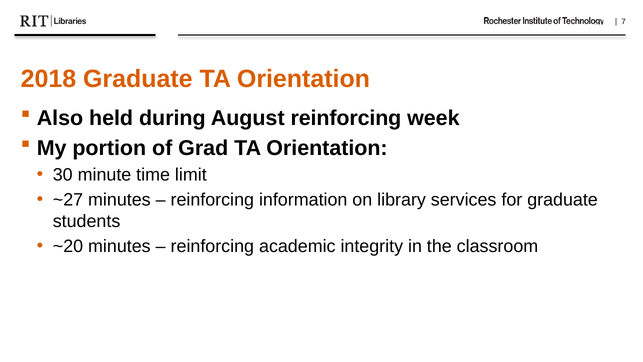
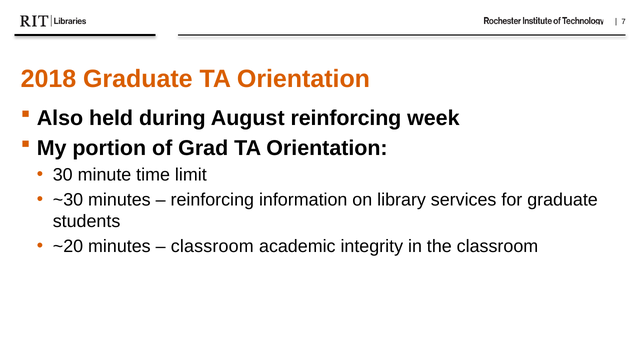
~27: ~27 -> ~30
reinforcing at (212, 246): reinforcing -> classroom
